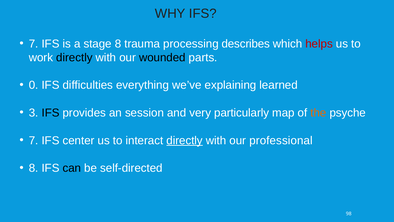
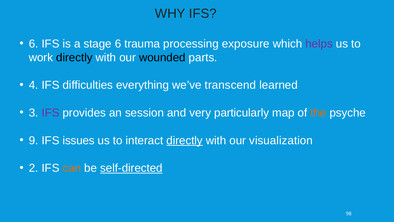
7 at (34, 44): 7 -> 6
stage 8: 8 -> 6
describes: describes -> exposure
helps colour: red -> purple
0: 0 -> 4
explaining: explaining -> transcend
IFS at (50, 113) colour: black -> purple
7 at (34, 140): 7 -> 9
center: center -> issues
professional: professional -> visualization
8 at (34, 168): 8 -> 2
can colour: black -> orange
self-directed underline: none -> present
